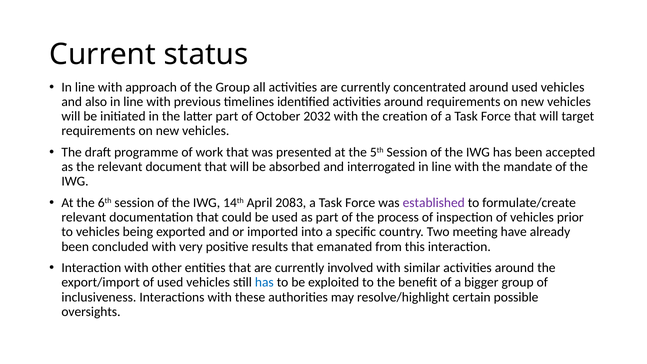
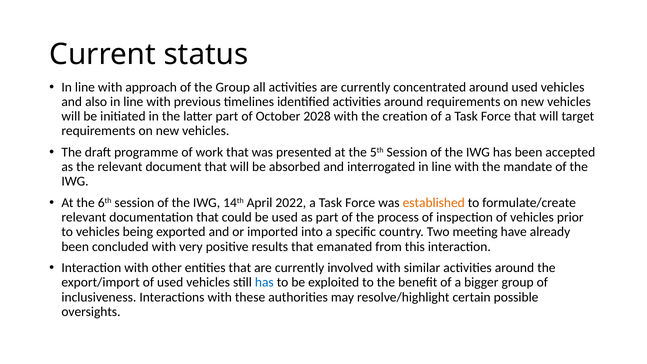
2032: 2032 -> 2028
2083: 2083 -> 2022
established colour: purple -> orange
